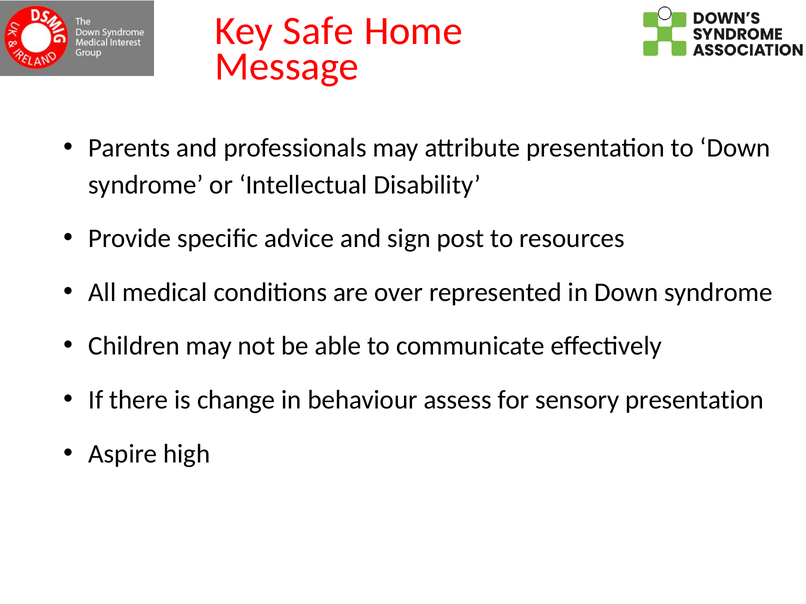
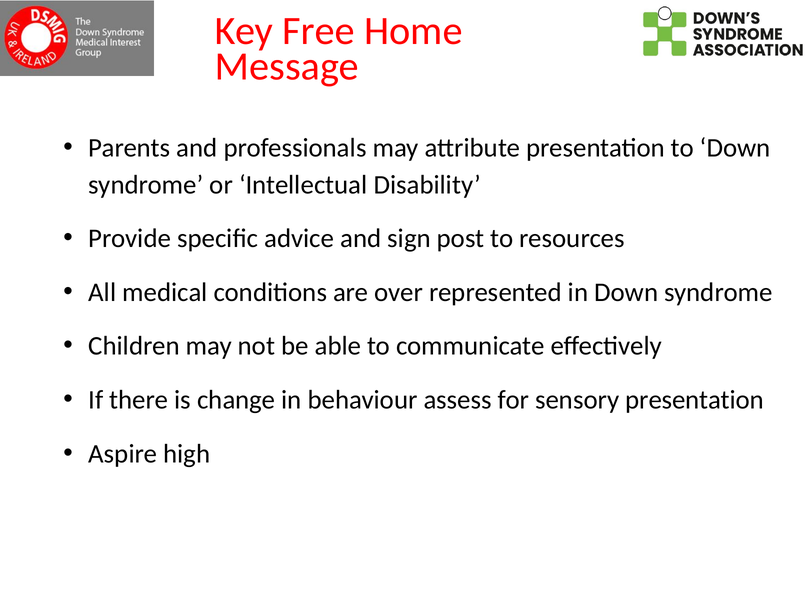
Safe: Safe -> Free
